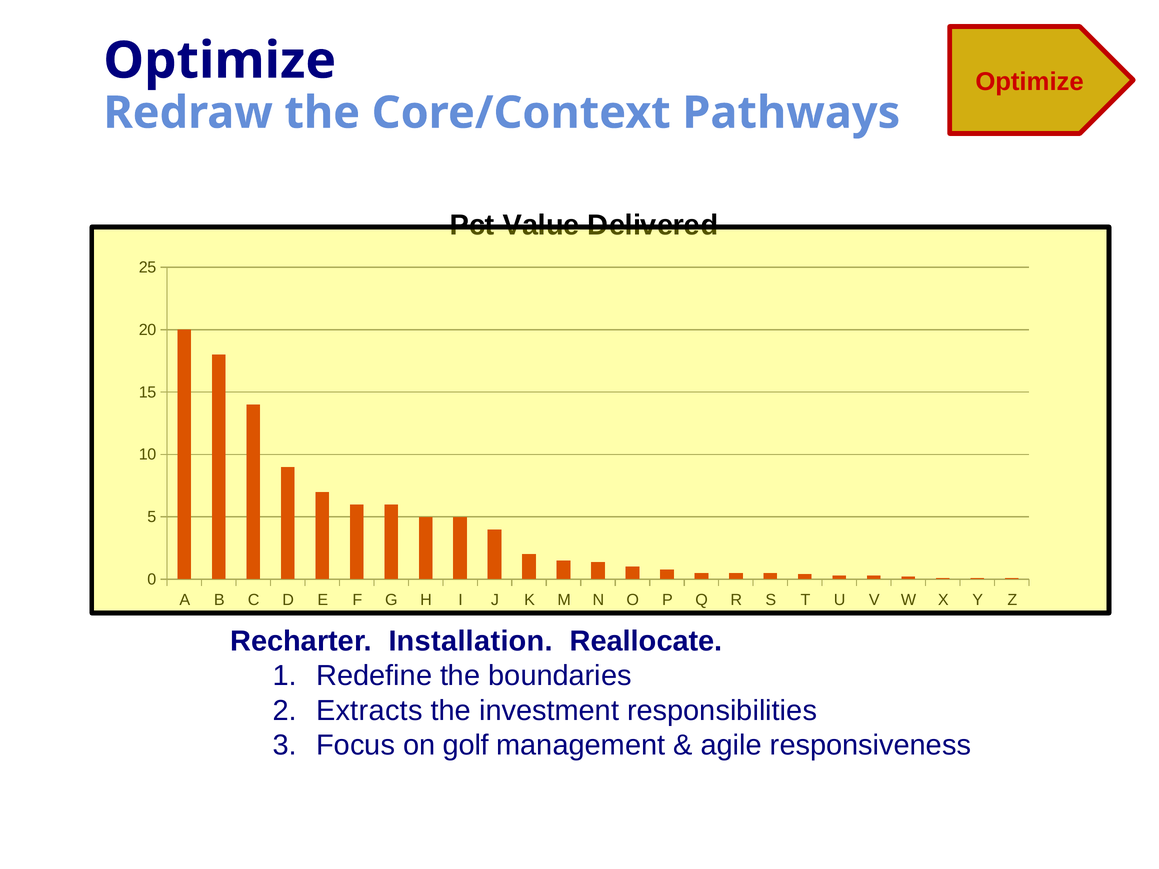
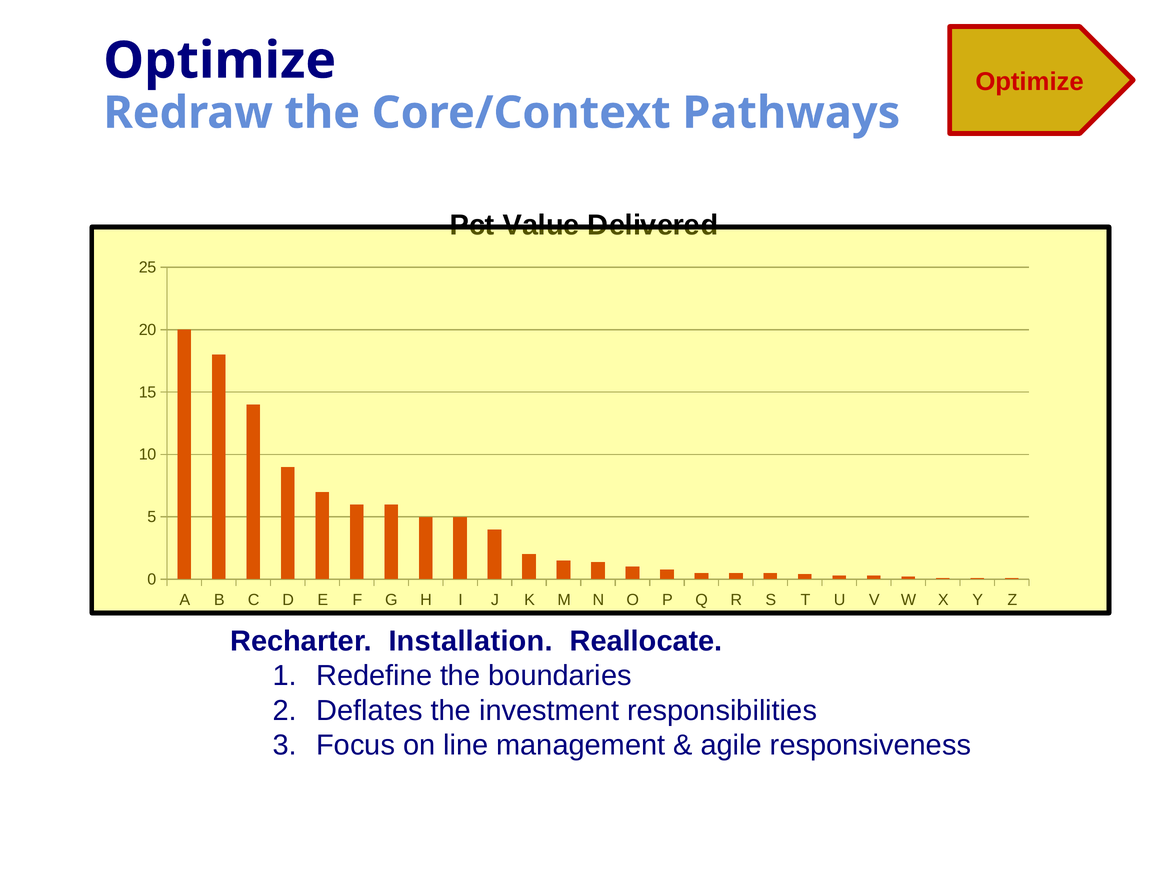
Extracts: Extracts -> Deflates
golf: golf -> line
